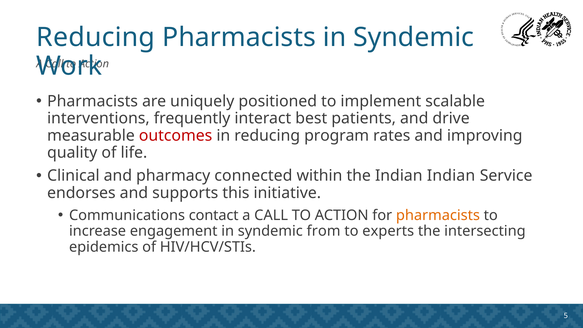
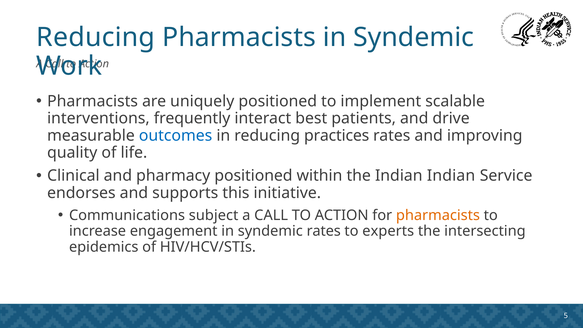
outcomes colour: red -> blue
program: program -> practices
pharmacy connected: connected -> positioned
contact: contact -> subject
syndemic from: from -> rates
